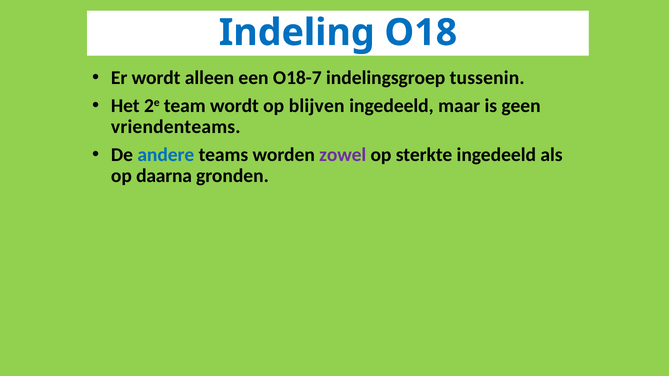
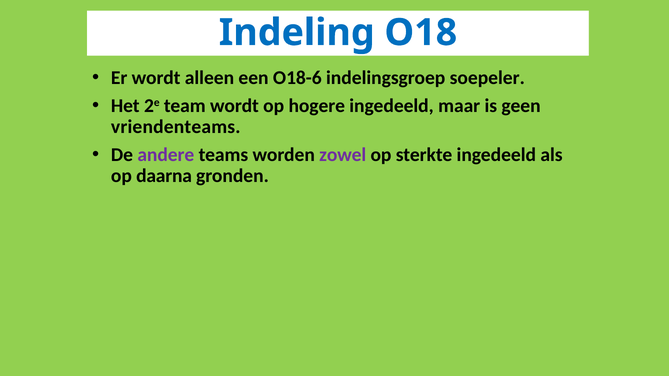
O18-7: O18-7 -> O18-6
tussenin: tussenin -> soepeler
blijven: blijven -> hogere
andere colour: blue -> purple
